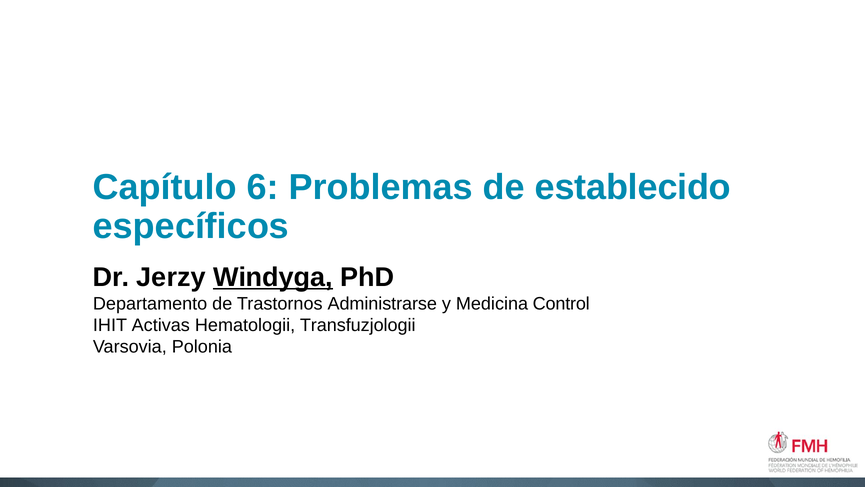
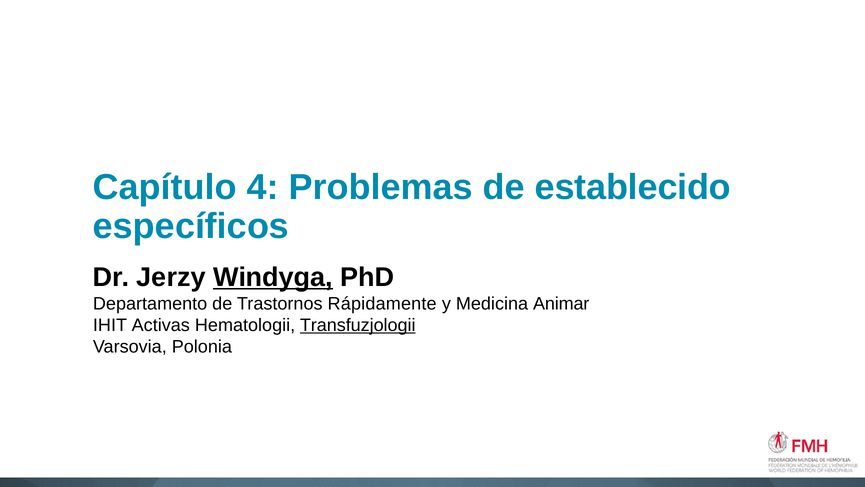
6: 6 -> 4
Administrarse: Administrarse -> Rápidamente
Control: Control -> Animar
Transfuzjologii underline: none -> present
